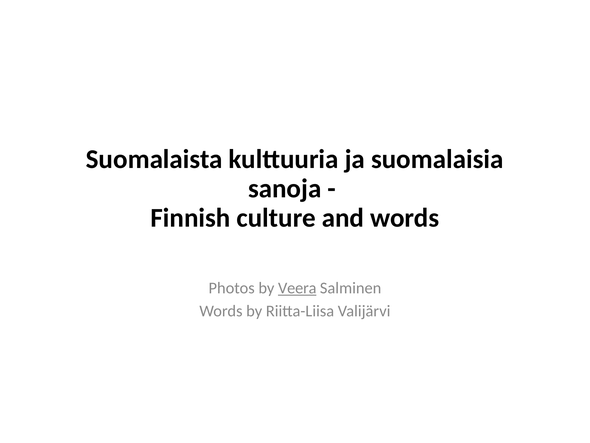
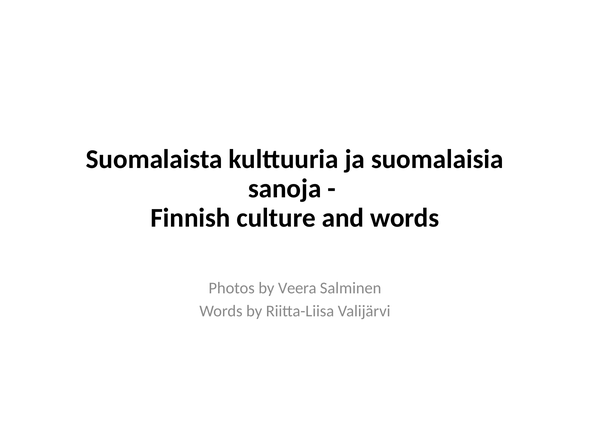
Veera underline: present -> none
